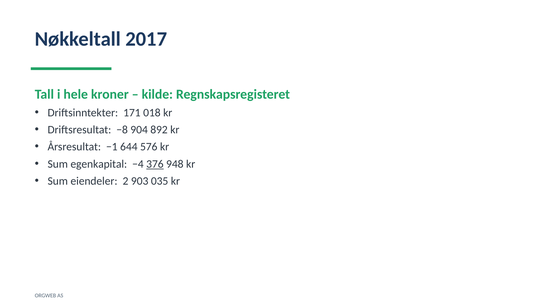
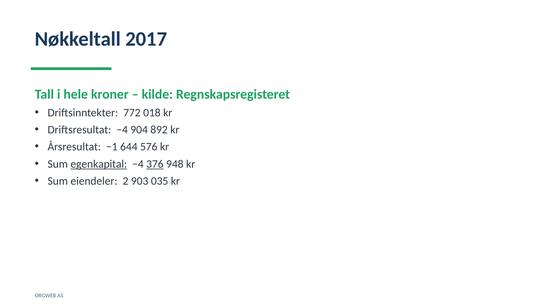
171: 171 -> 772
Driftsresultat −8: −8 -> −4
egenkapital underline: none -> present
